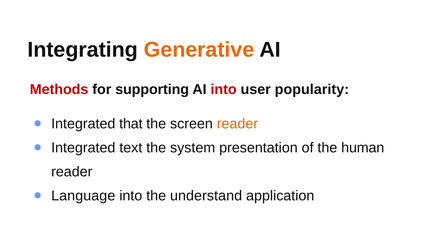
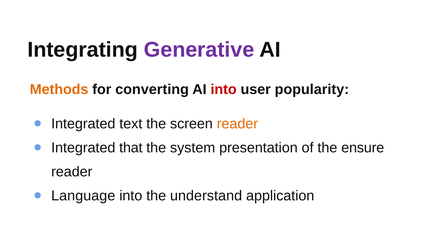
Generative colour: orange -> purple
Methods colour: red -> orange
supporting: supporting -> converting
that: that -> text
text: text -> that
human: human -> ensure
